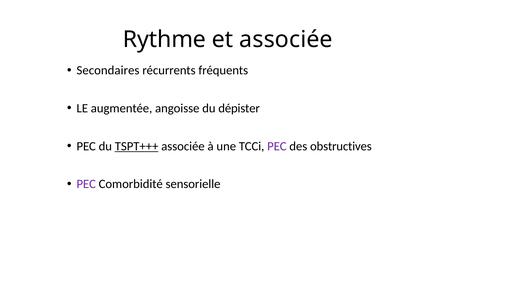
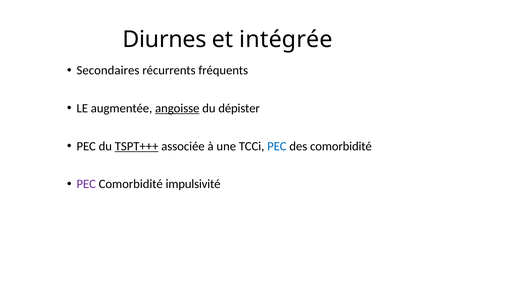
Rythme: Rythme -> Diurnes
et associée: associée -> intégrée
angoisse underline: none -> present
PEC at (277, 146) colour: purple -> blue
des obstructives: obstructives -> comorbidité
sensorielle: sensorielle -> impulsivité
